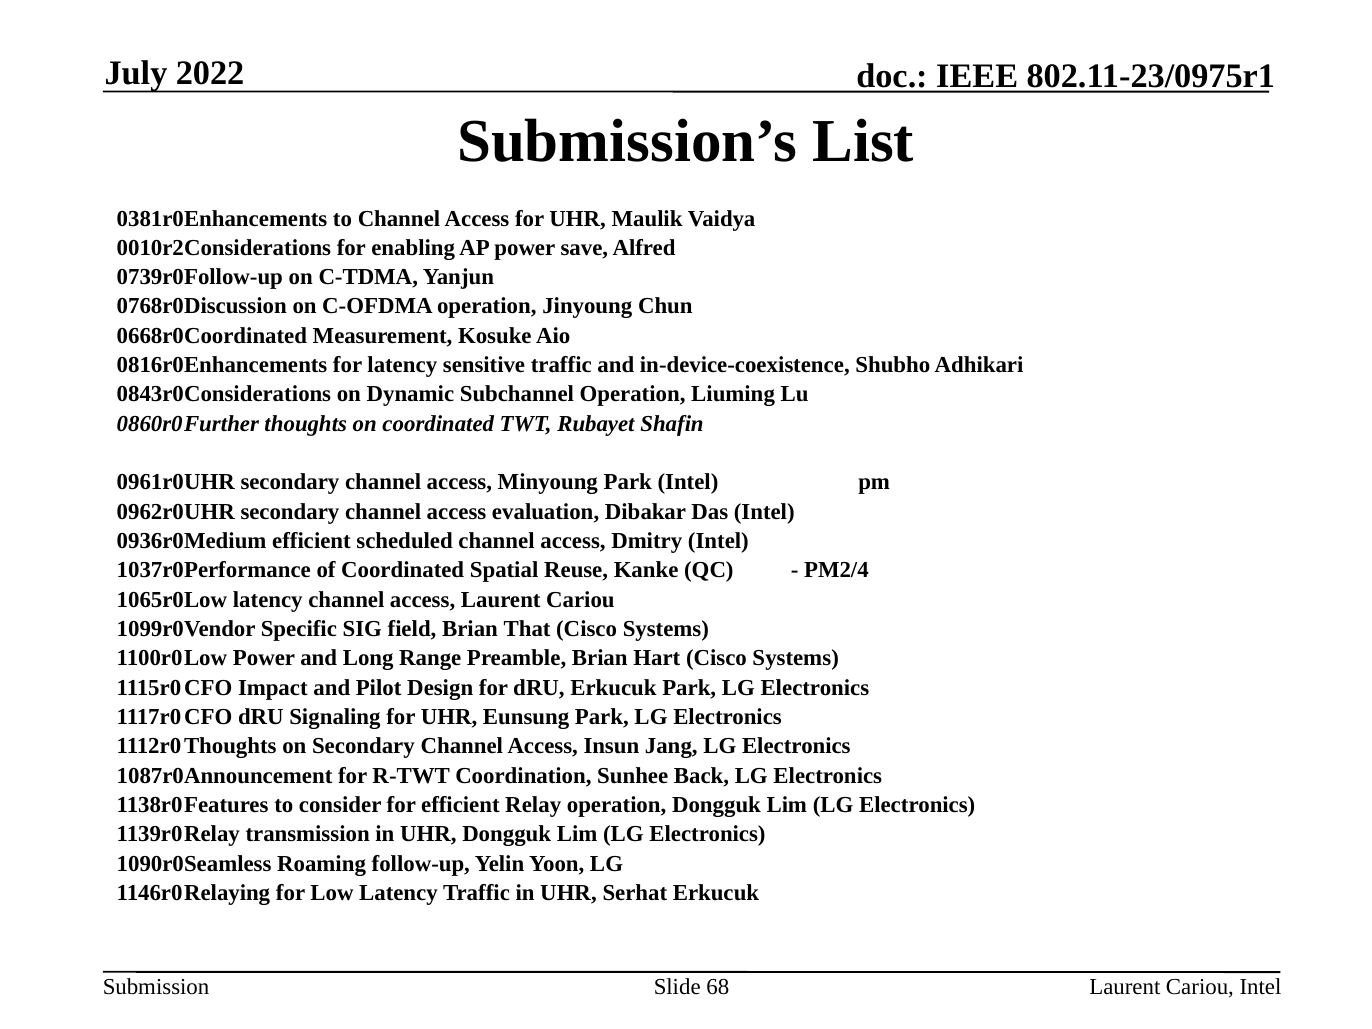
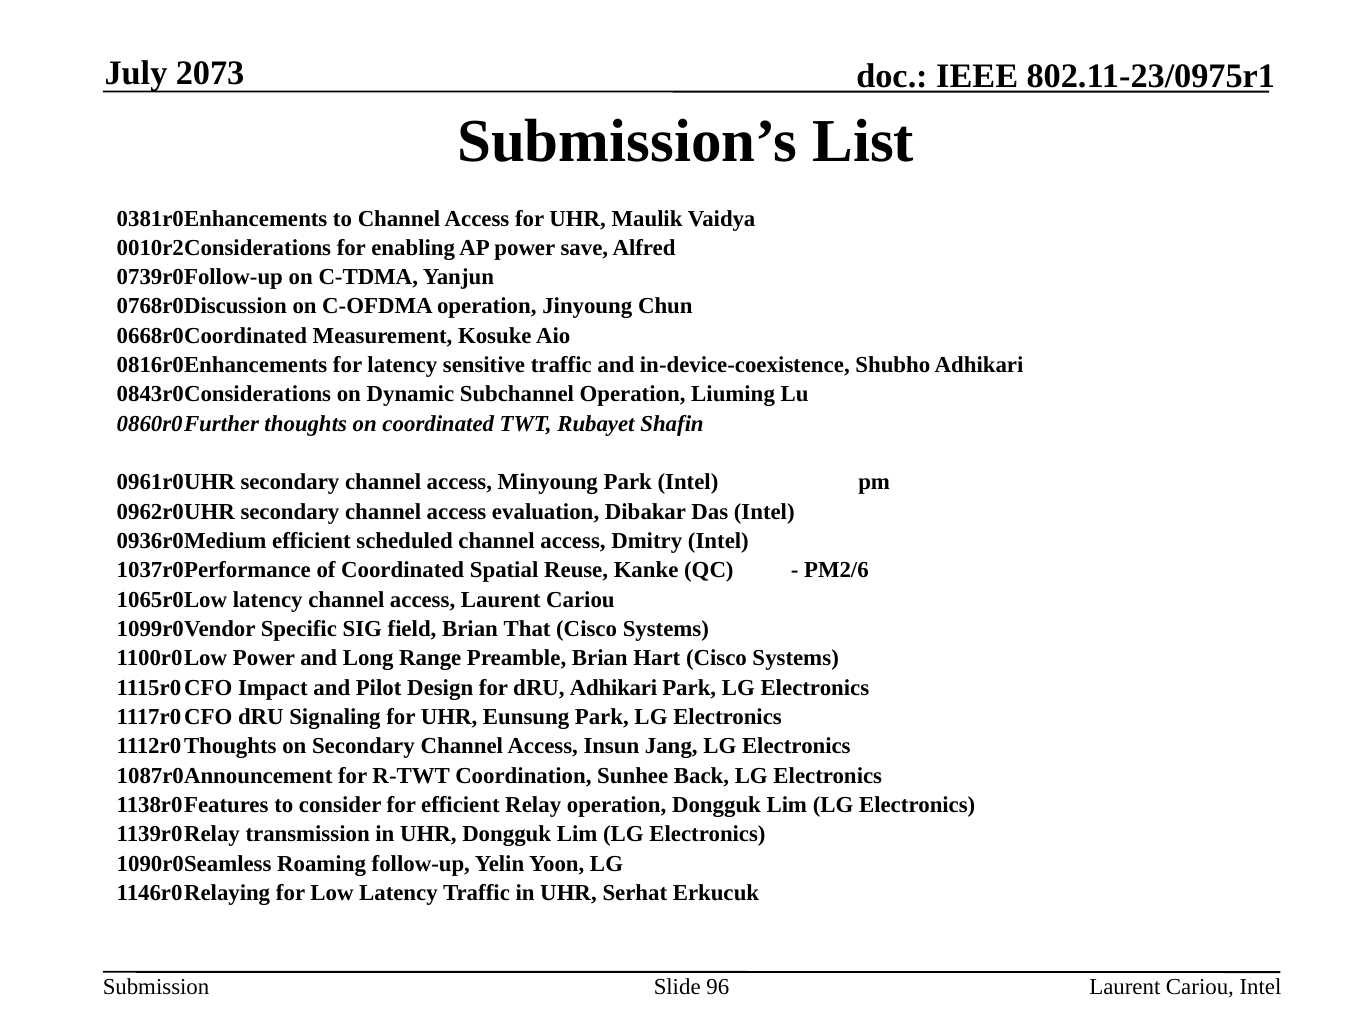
2022: 2022 -> 2073
PM2/4: PM2/4 -> PM2/6
dRU Erkucuk: Erkucuk -> Adhikari
68: 68 -> 96
